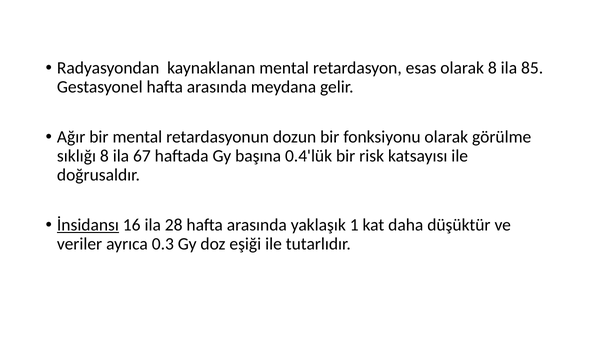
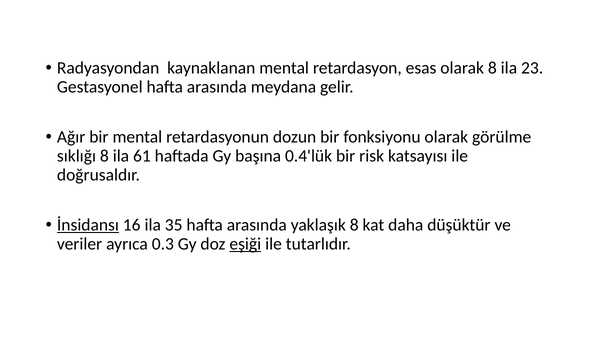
85: 85 -> 23
67: 67 -> 61
28: 28 -> 35
yaklaşık 1: 1 -> 8
eşiği underline: none -> present
